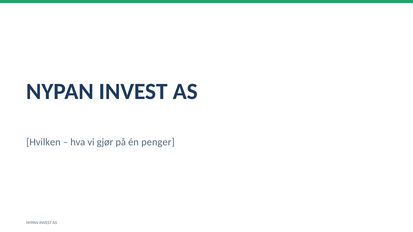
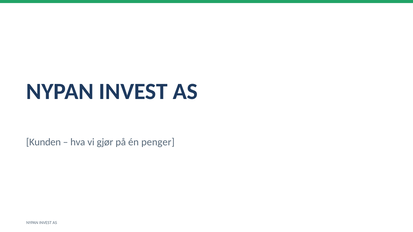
Hvilken: Hvilken -> Kunden
